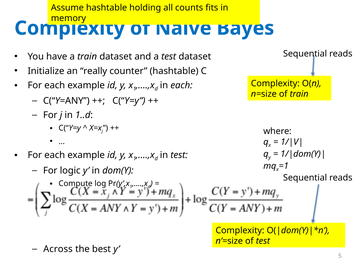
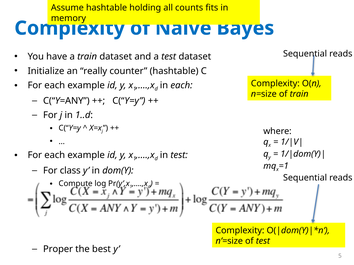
logic: logic -> class
Across: Across -> Proper
